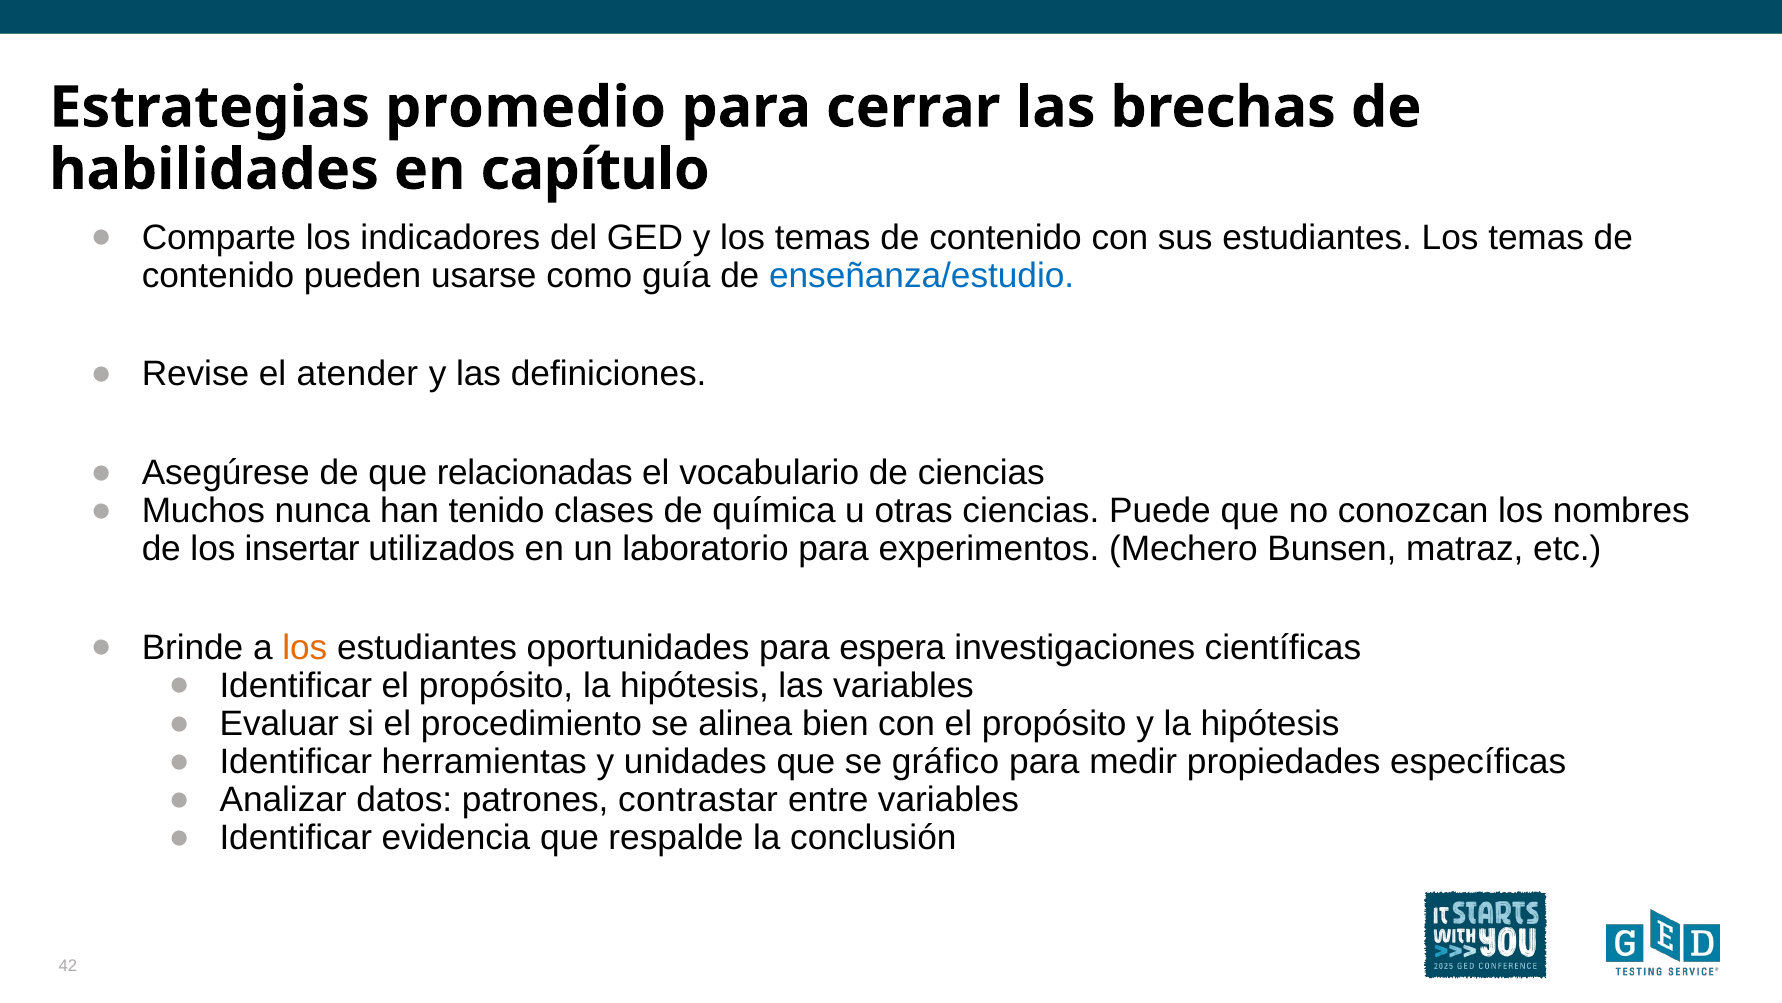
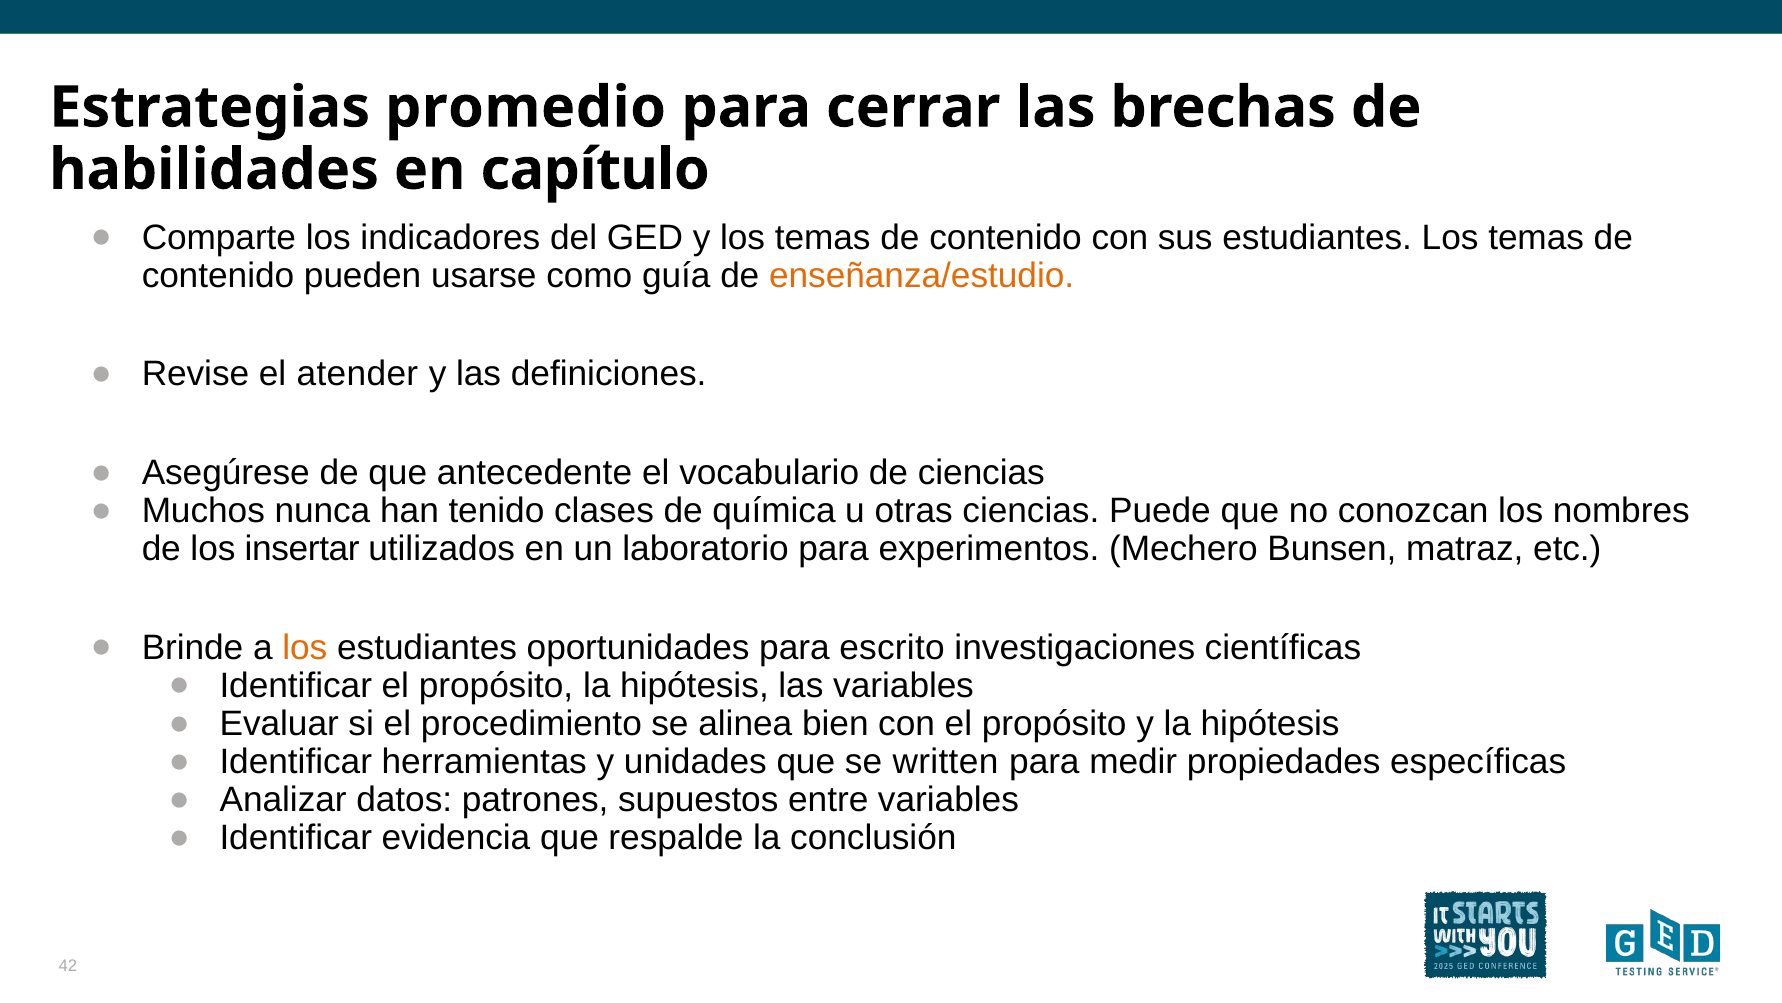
enseñanza/estudio colour: blue -> orange
relacionadas: relacionadas -> antecedente
espera: espera -> escrito
gráfico: gráfico -> written
contrastar: contrastar -> supuestos
